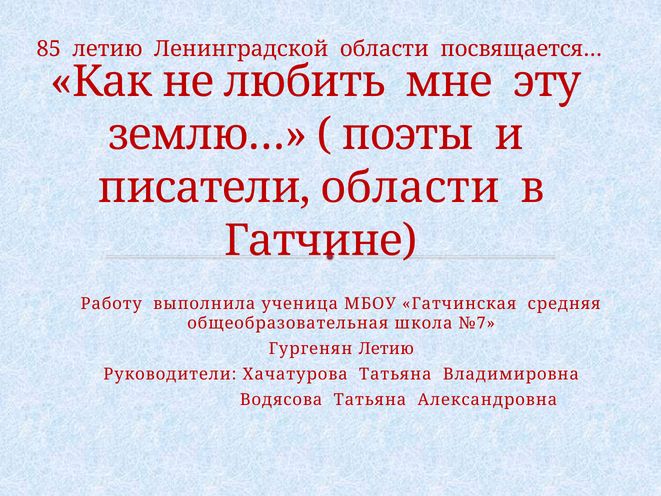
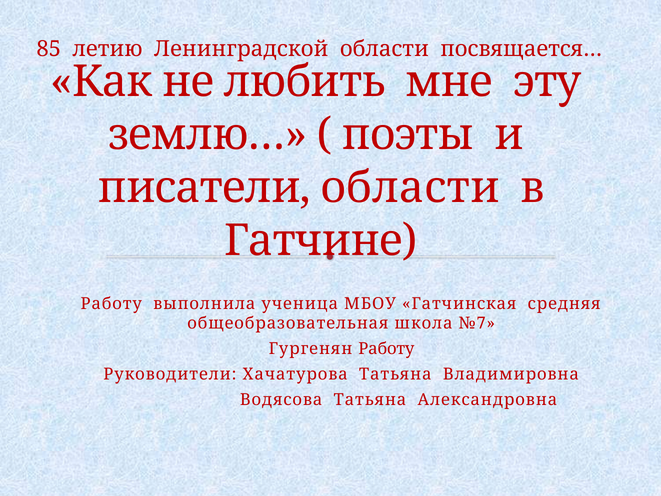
Гургенян Летию: Летию -> Работу
